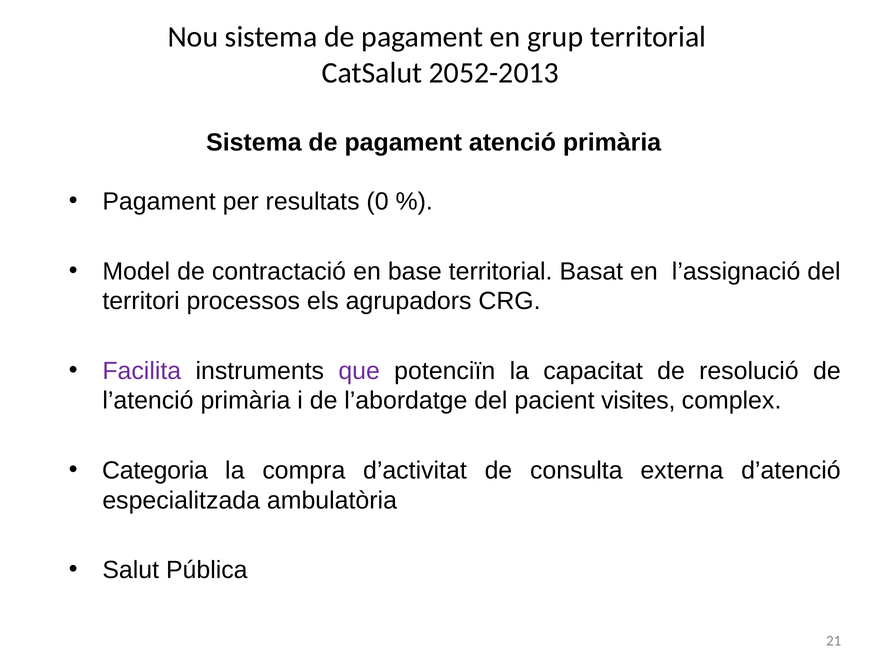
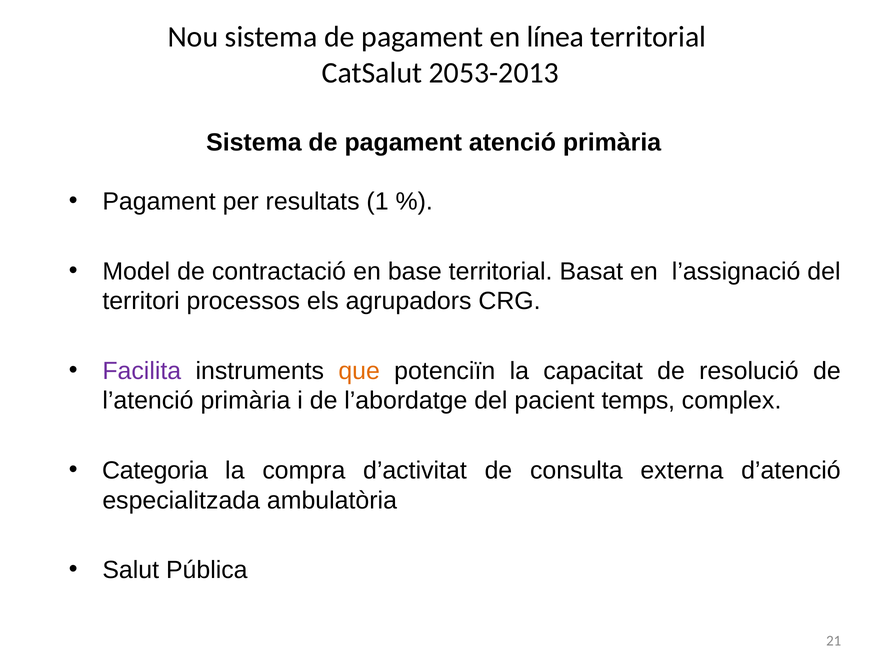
grup: grup -> línea
2052-2013: 2052-2013 -> 2053-2013
0: 0 -> 1
que colour: purple -> orange
visites: visites -> temps
